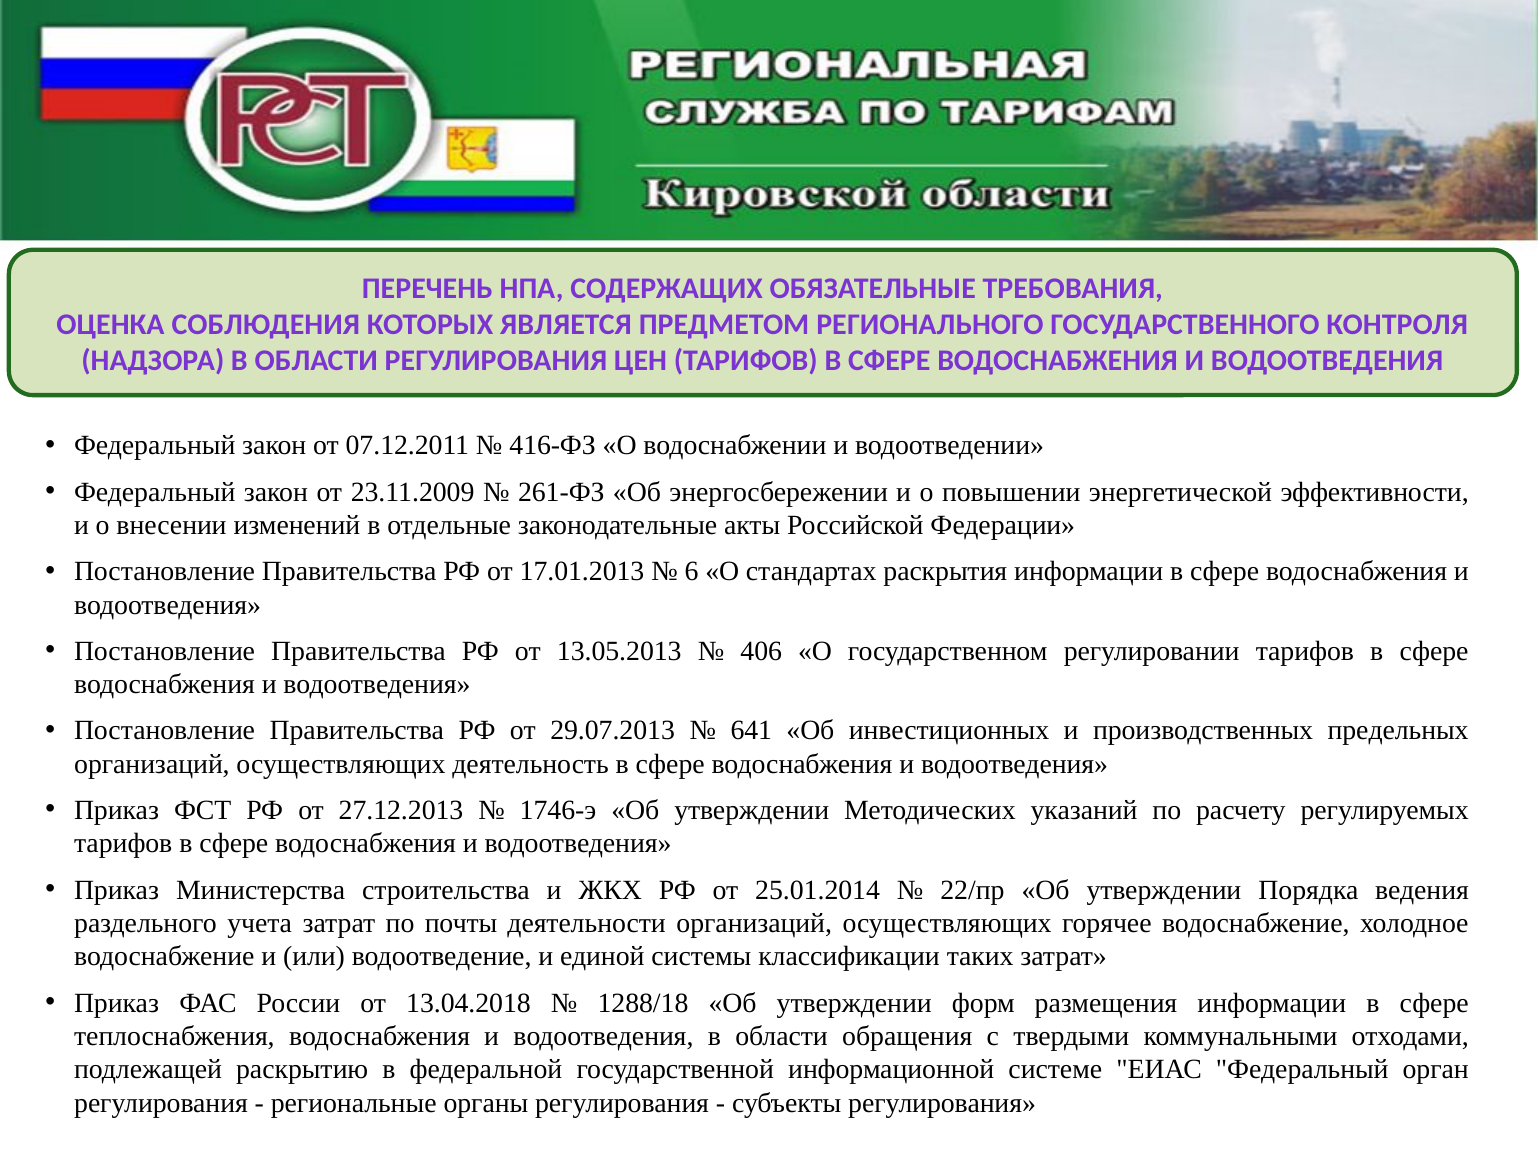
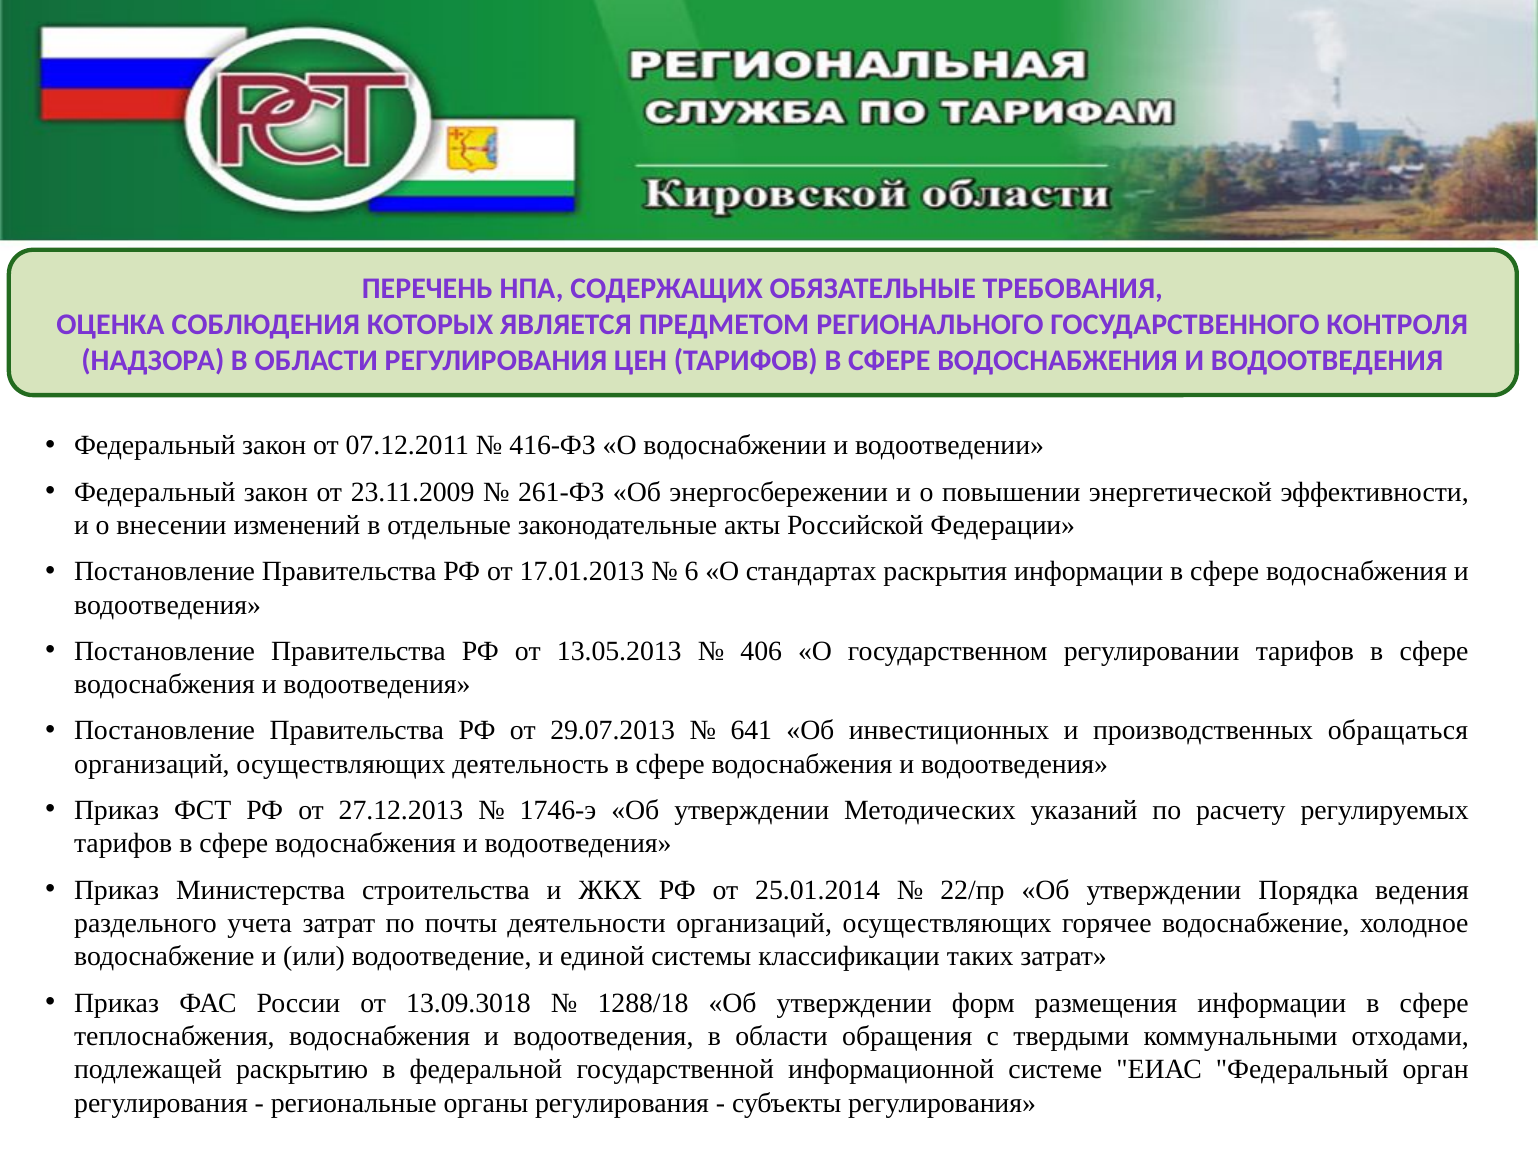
предельных: предельных -> обращаться
13.04.2018: 13.04.2018 -> 13.09.3018
